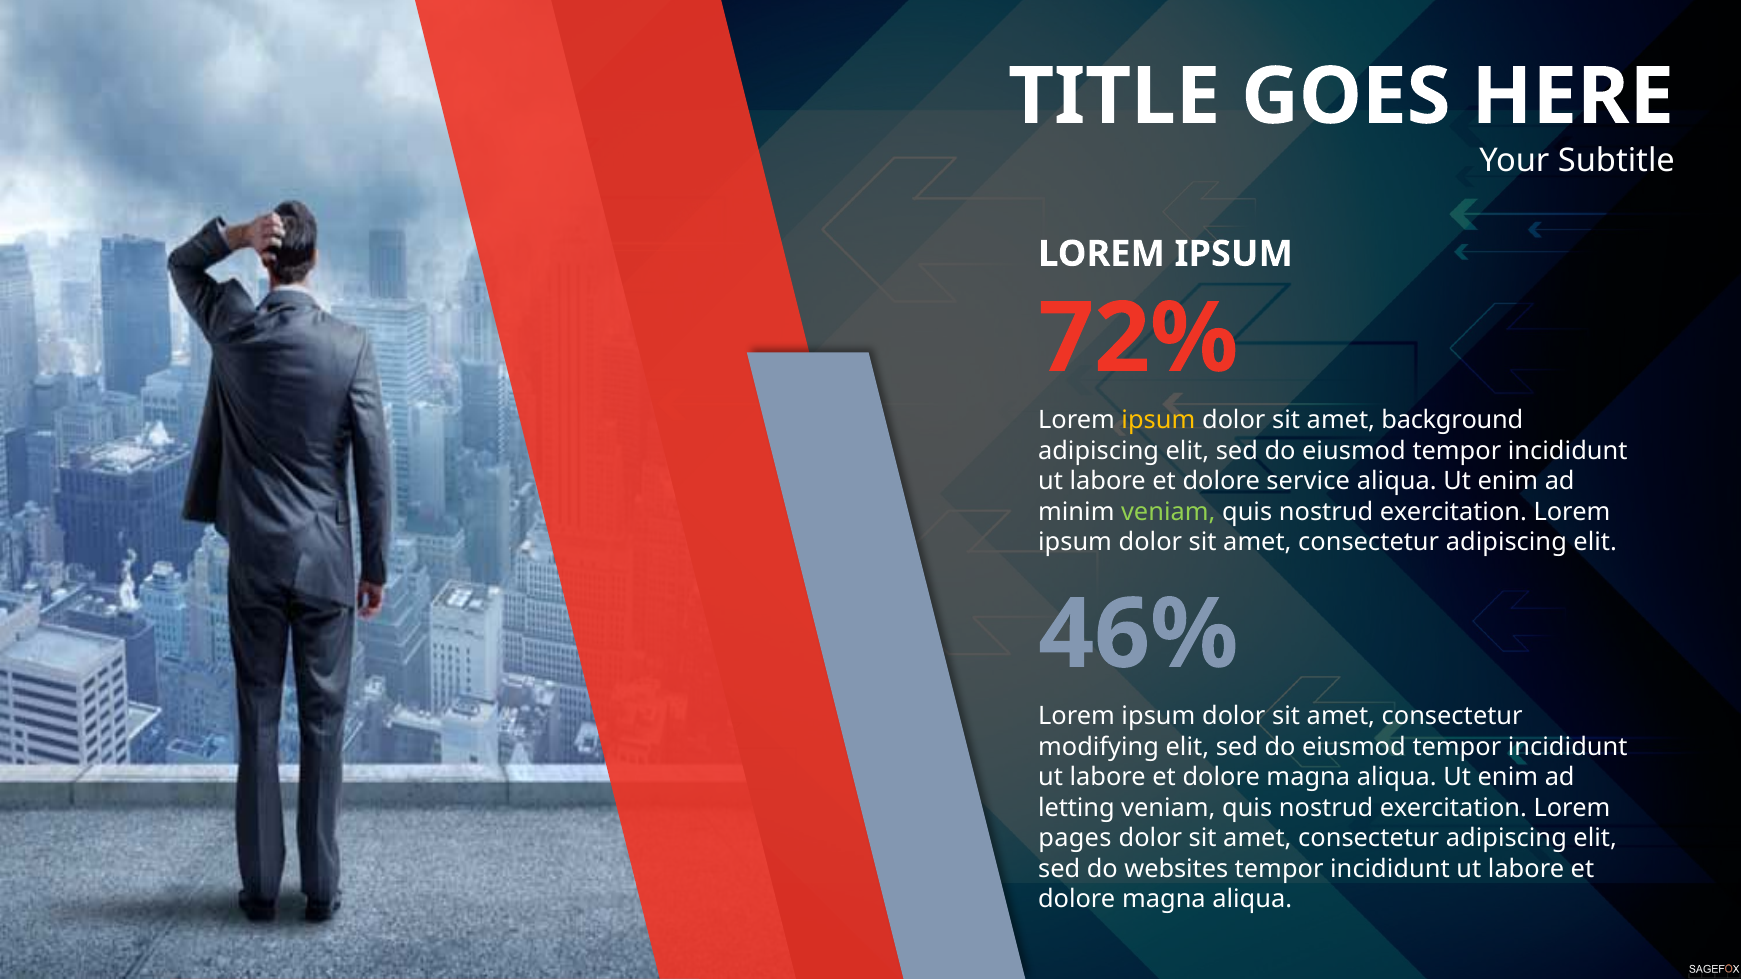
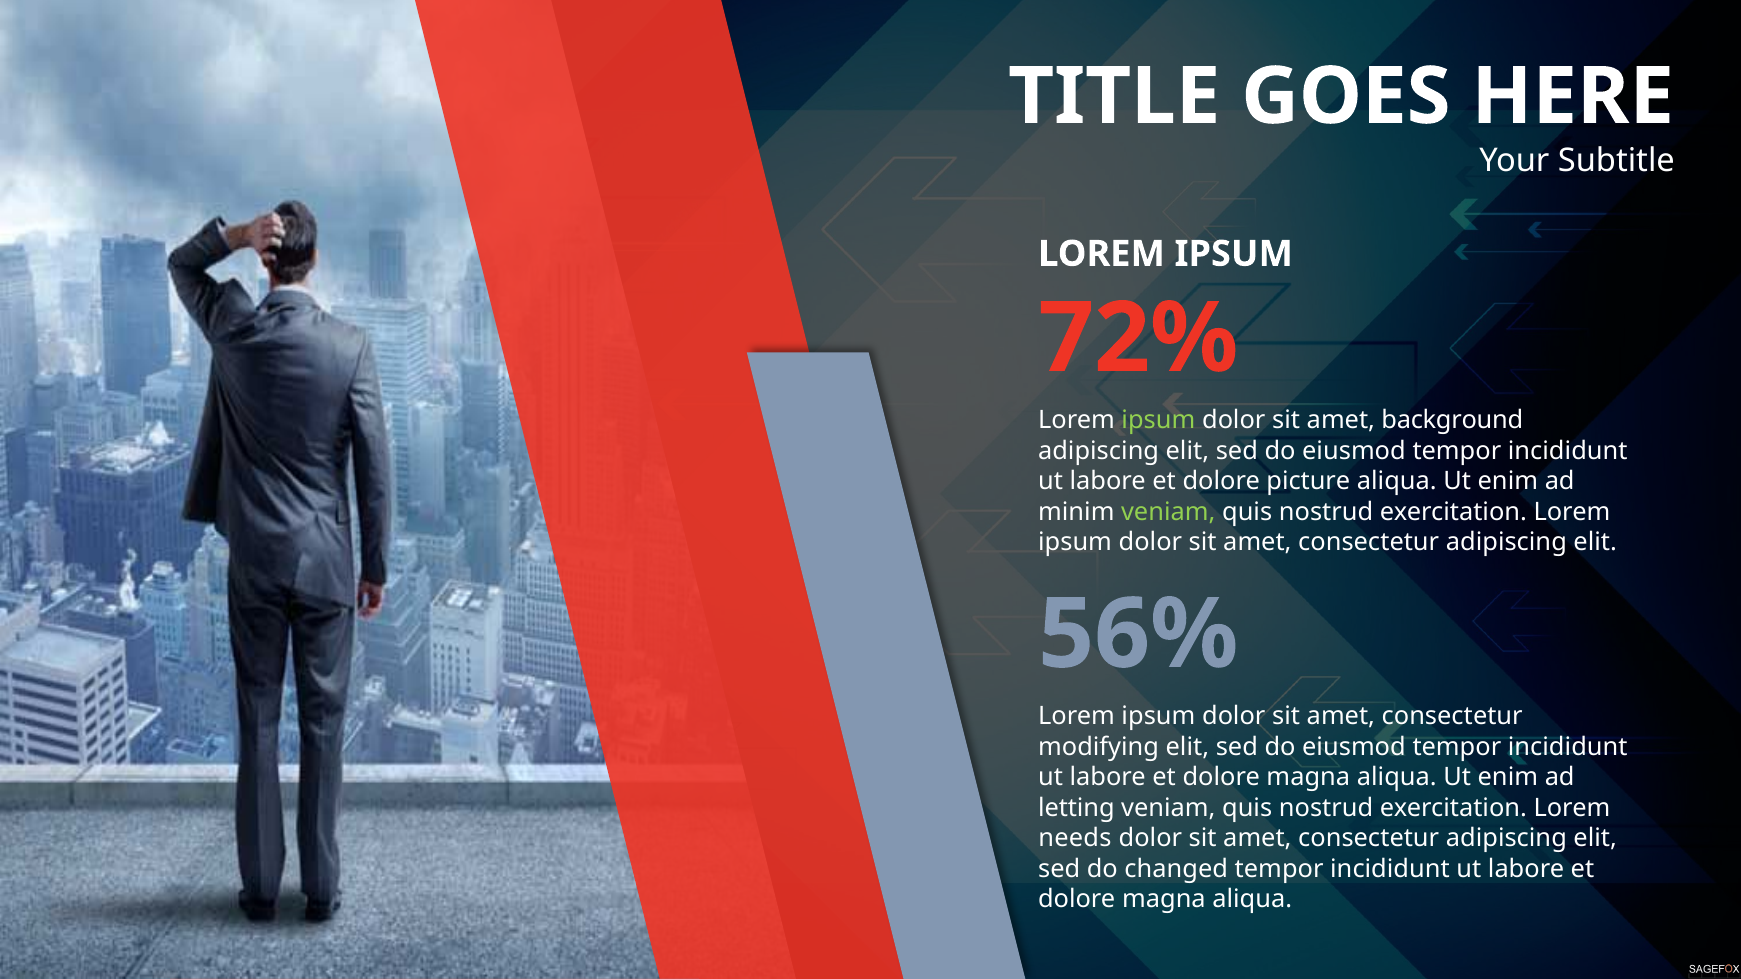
ipsum at (1158, 421) colour: yellow -> light green
service: service -> picture
46%: 46% -> 56%
pages: pages -> needs
websites: websites -> changed
